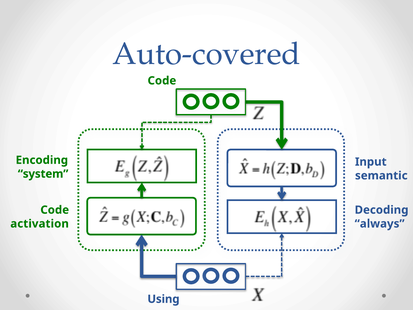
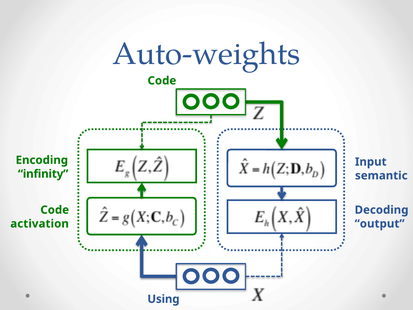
Auto-covered: Auto-covered -> Auto-weights
system: system -> infinity
always: always -> output
